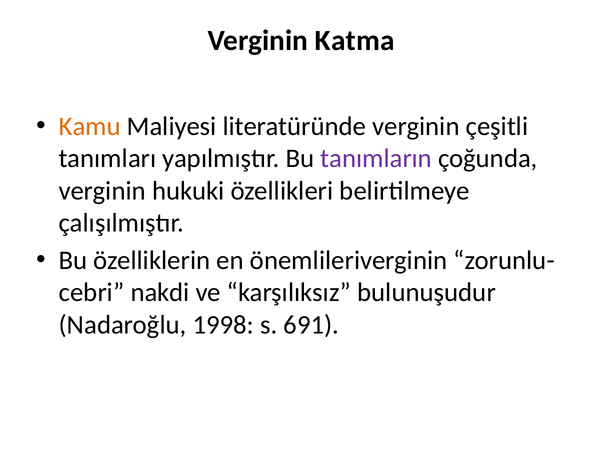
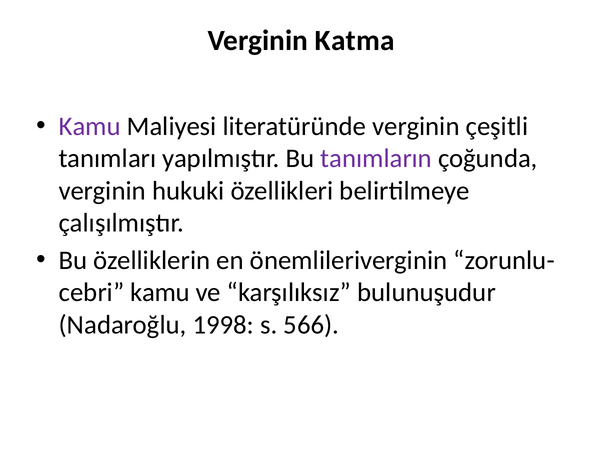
Kamu at (90, 126) colour: orange -> purple
nakdi at (160, 293): nakdi -> kamu
691: 691 -> 566
